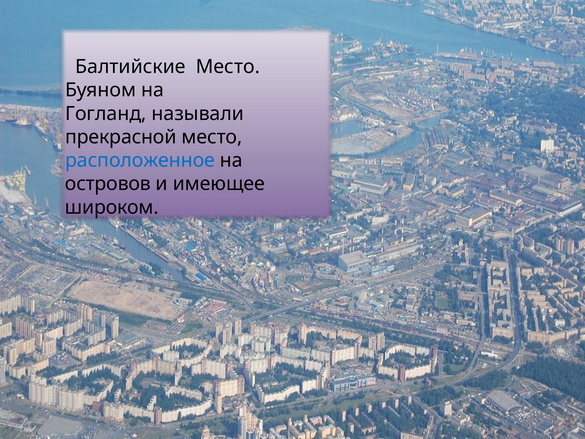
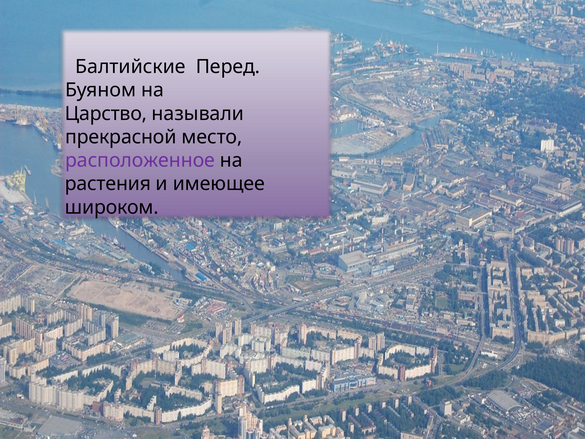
Балтийские Место: Место -> Перед
Гогланд: Гогланд -> Царство
расположенное colour: blue -> purple
островов: островов -> растения
